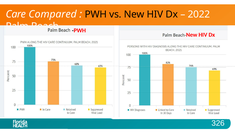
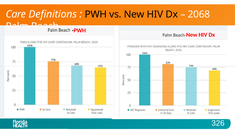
Compared: Compared -> Definitions
2022: 2022 -> 2068
